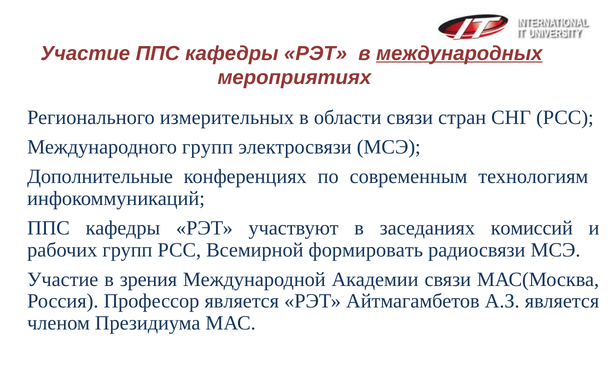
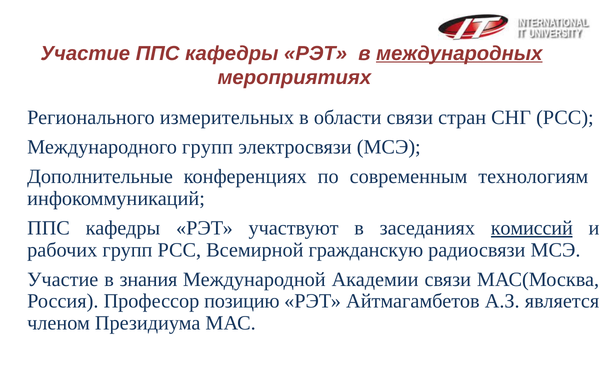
комиссий underline: none -> present
формировать: формировать -> гражданскую
зрения: зрения -> знания
Профессор является: является -> позицию
